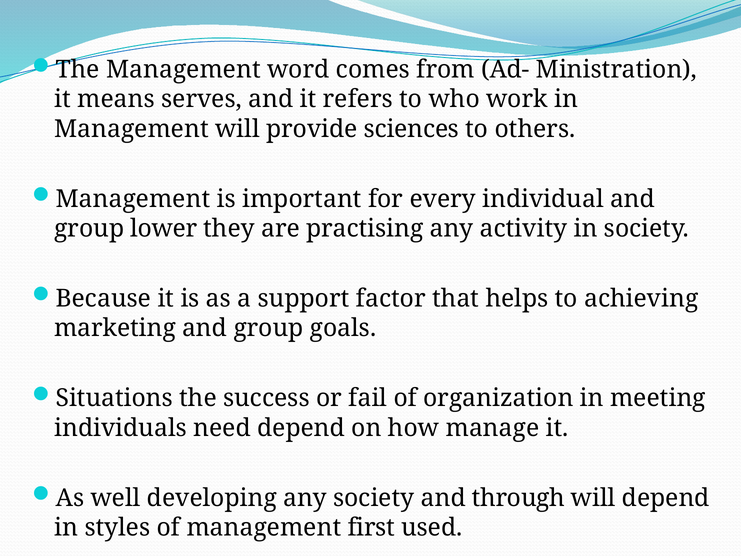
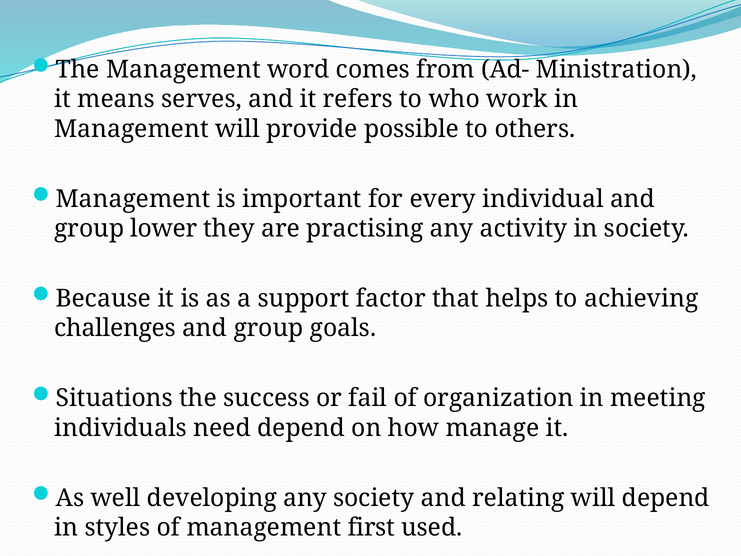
sciences: sciences -> possible
marketing: marketing -> challenges
through: through -> relating
